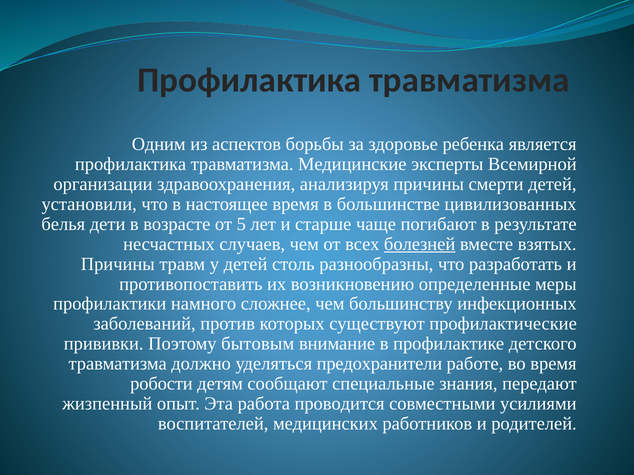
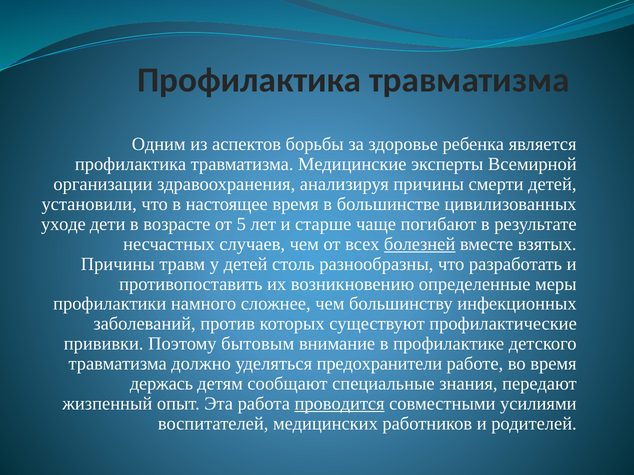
белья: белья -> уходе
робости: робости -> держась
проводится underline: none -> present
